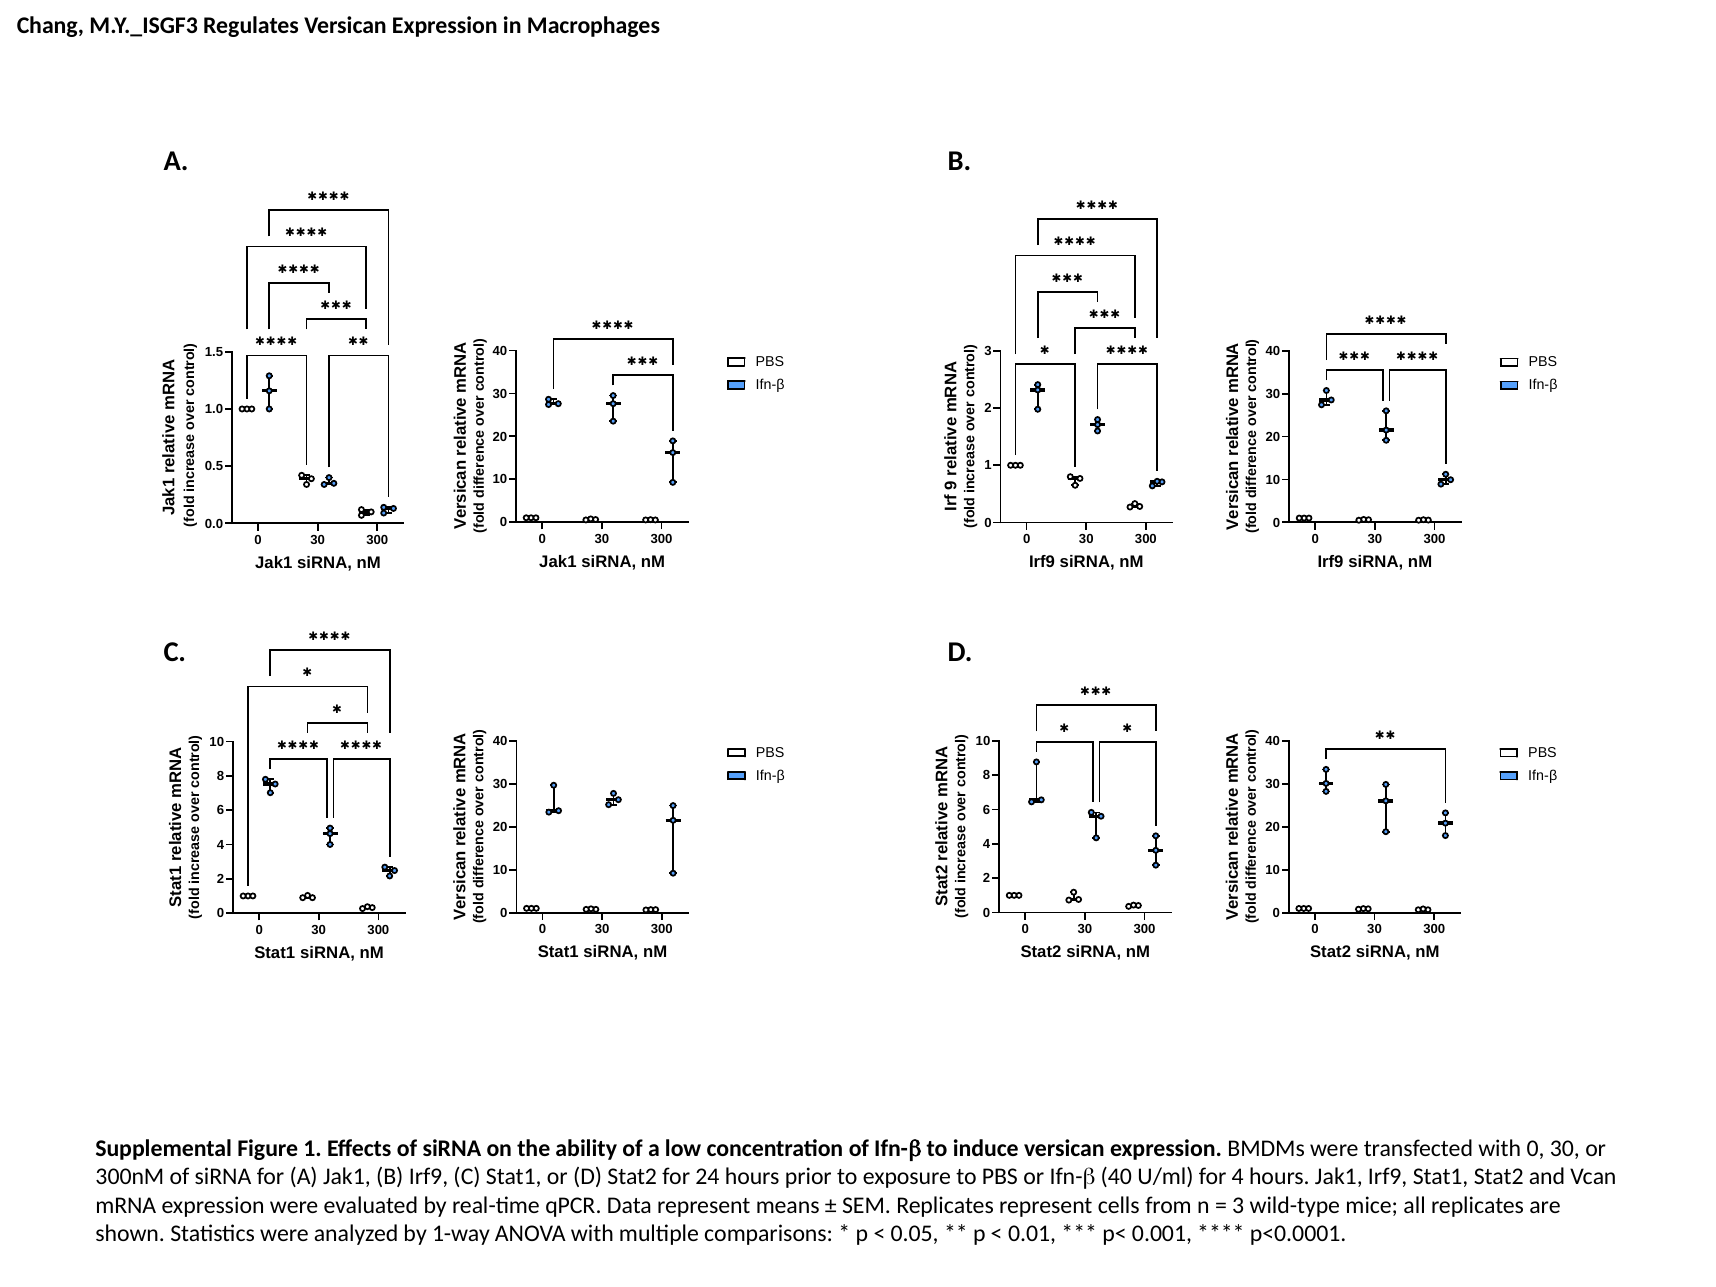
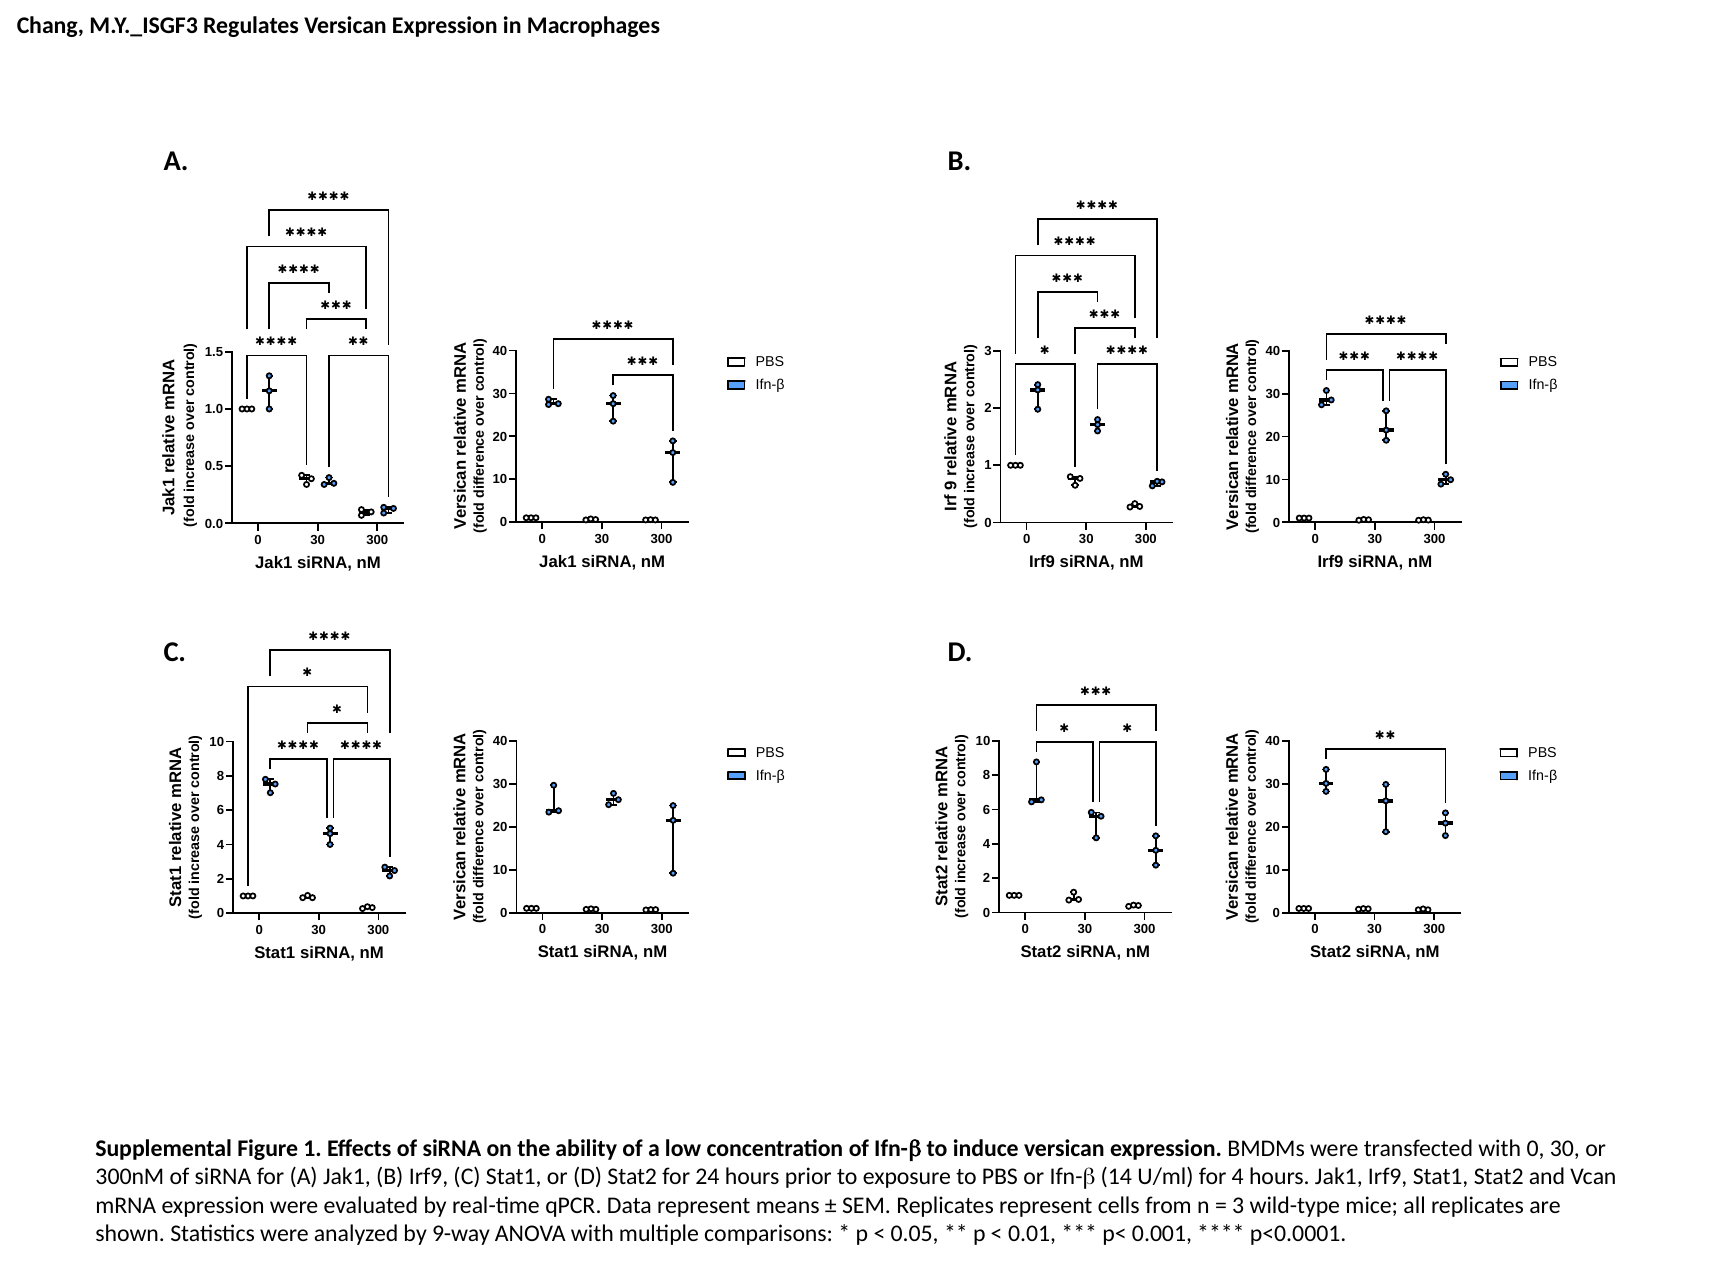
Ifn-b 40: 40 -> 14
1-way: 1-way -> 9-way
